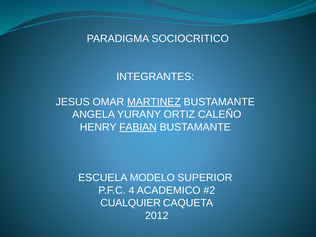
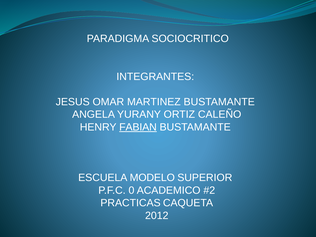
MARTINEZ underline: present -> none
4: 4 -> 0
CUALQUIER: CUALQUIER -> PRACTICAS
